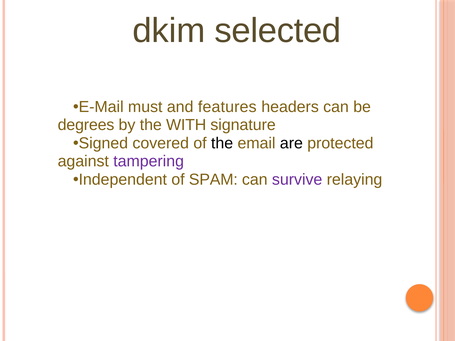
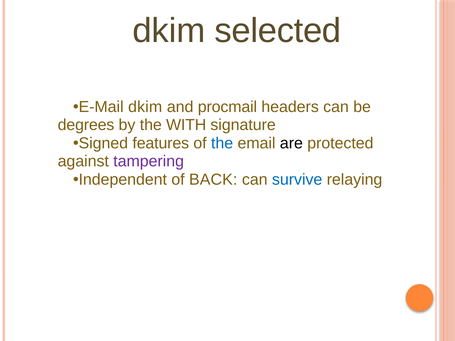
E-Mail must: must -> dkim
features: features -> procmail
covered: covered -> features
the at (222, 143) colour: black -> blue
SPAM: SPAM -> BACK
survive colour: purple -> blue
